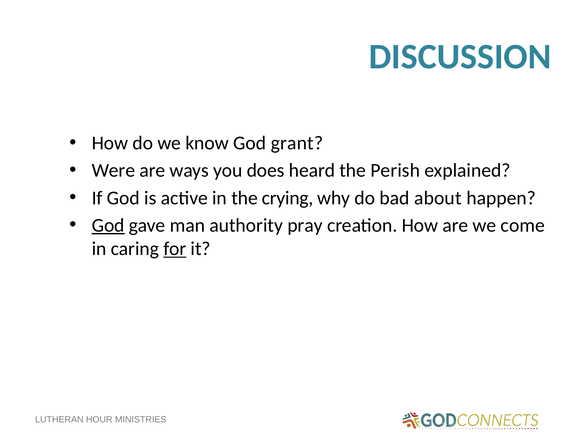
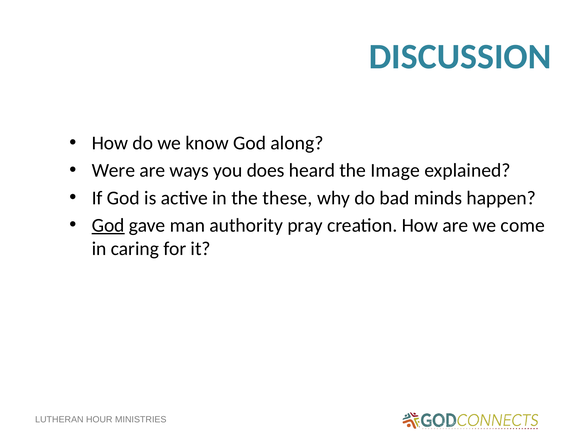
grant: grant -> along
Perish: Perish -> Image
crying: crying -> these
about: about -> minds
for underline: present -> none
